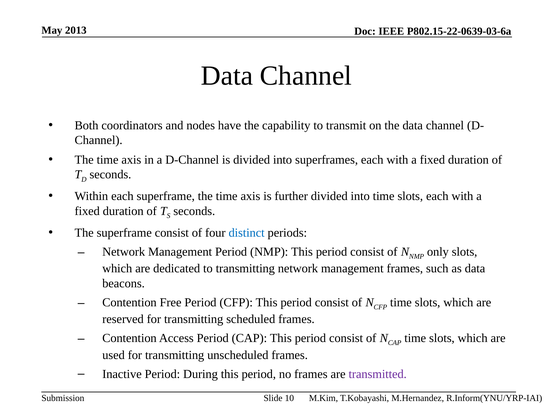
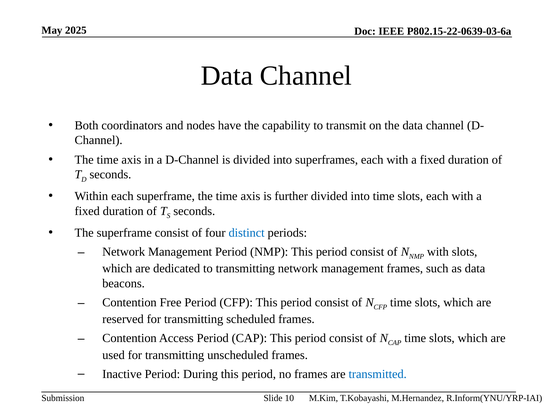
2013: 2013 -> 2025
NMP only: only -> with
transmitted colour: purple -> blue
